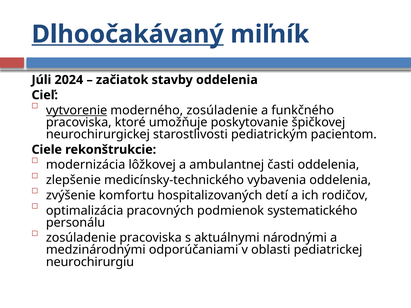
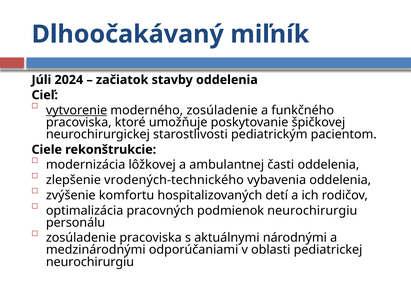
Dlhoočakávaný underline: present -> none
medicínsky-technického: medicínsky-technického -> vrodených-technického
podmienok systematického: systematického -> neurochirurgiu
